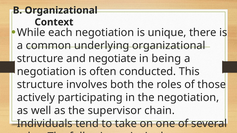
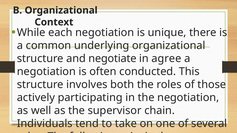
being: being -> agree
